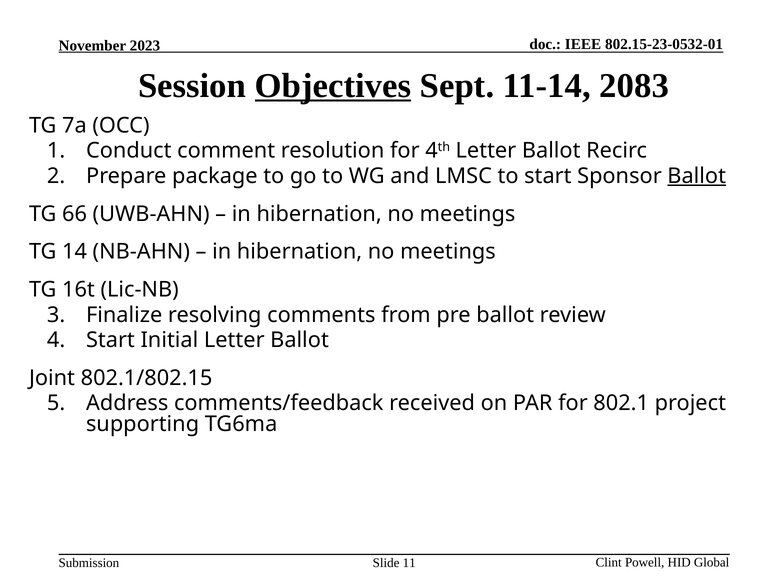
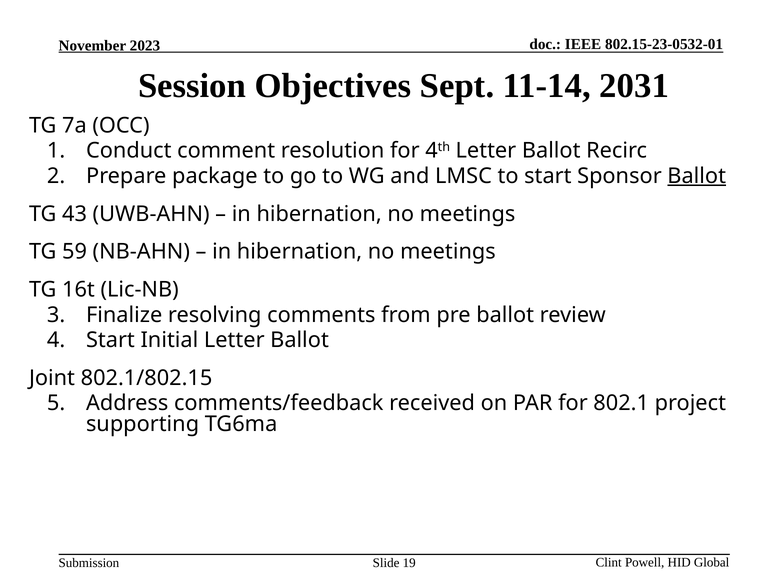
Objectives underline: present -> none
2083: 2083 -> 2031
66: 66 -> 43
14: 14 -> 59
11: 11 -> 19
